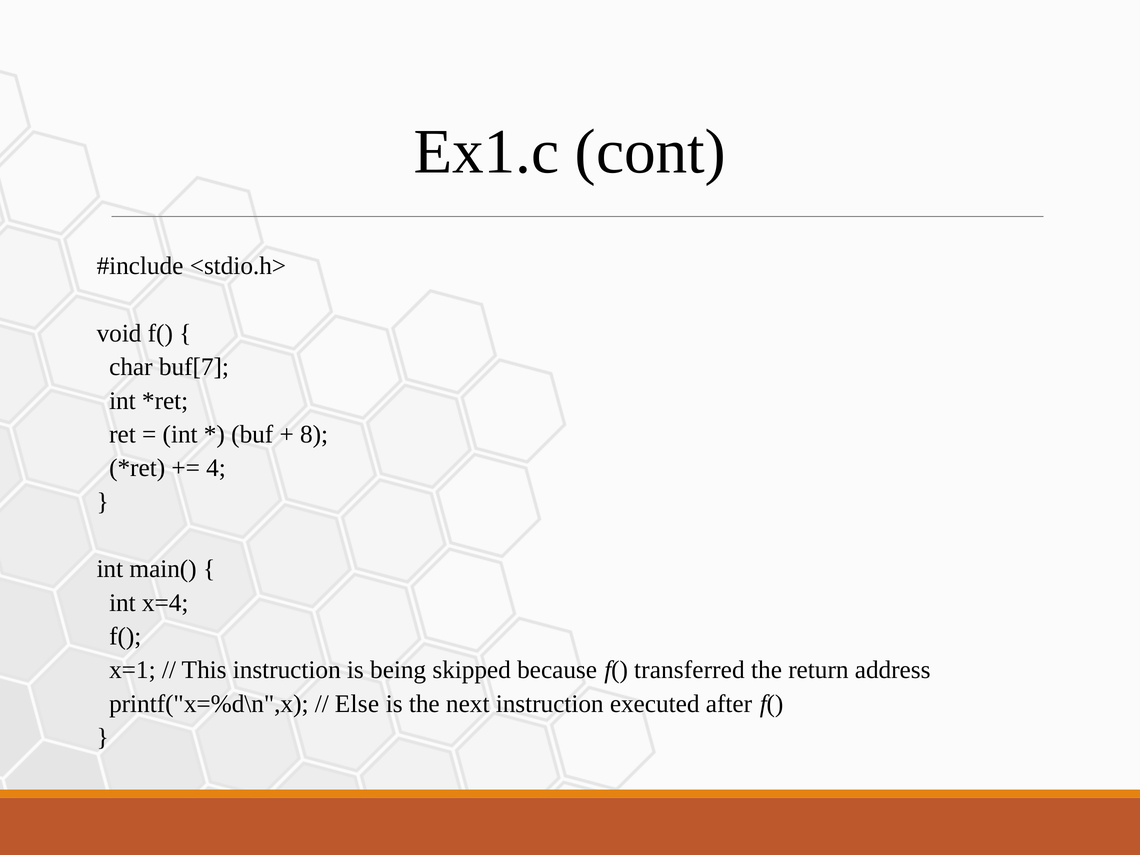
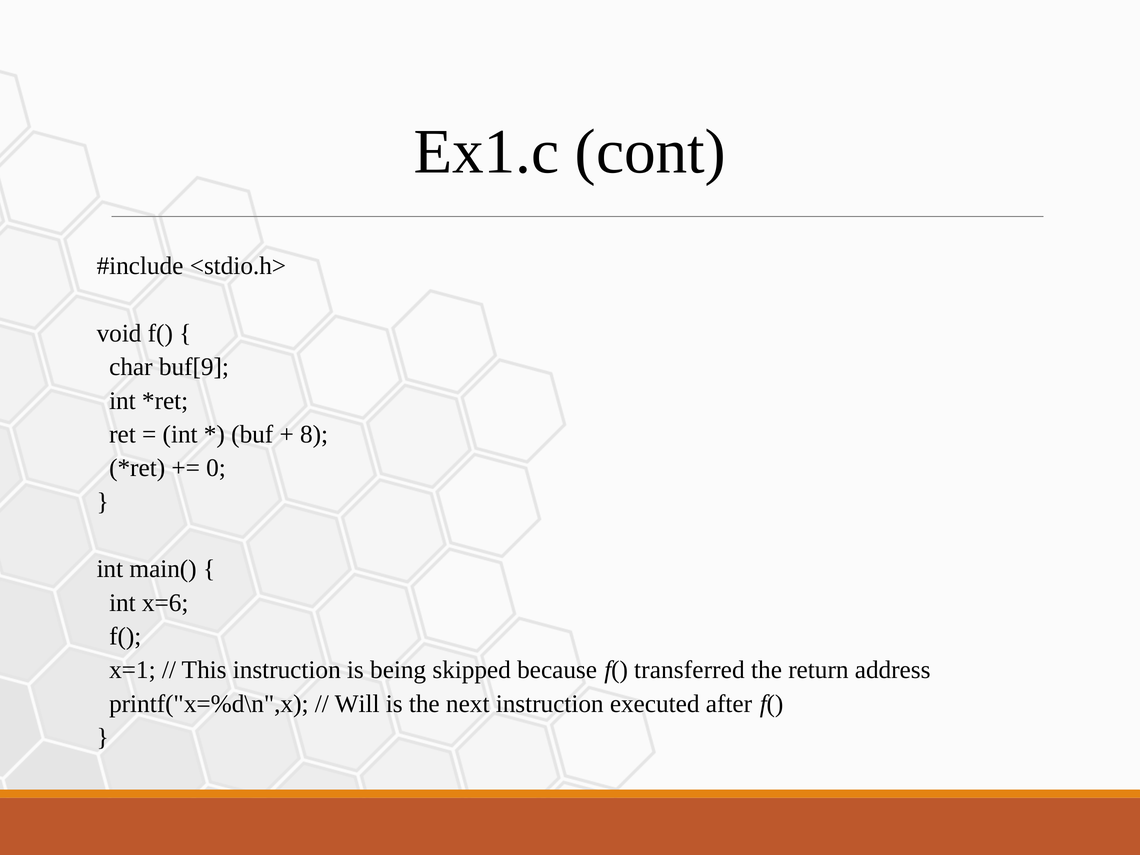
buf[7: buf[7 -> buf[9
4: 4 -> 0
x=4: x=4 -> x=6
Else: Else -> Will
